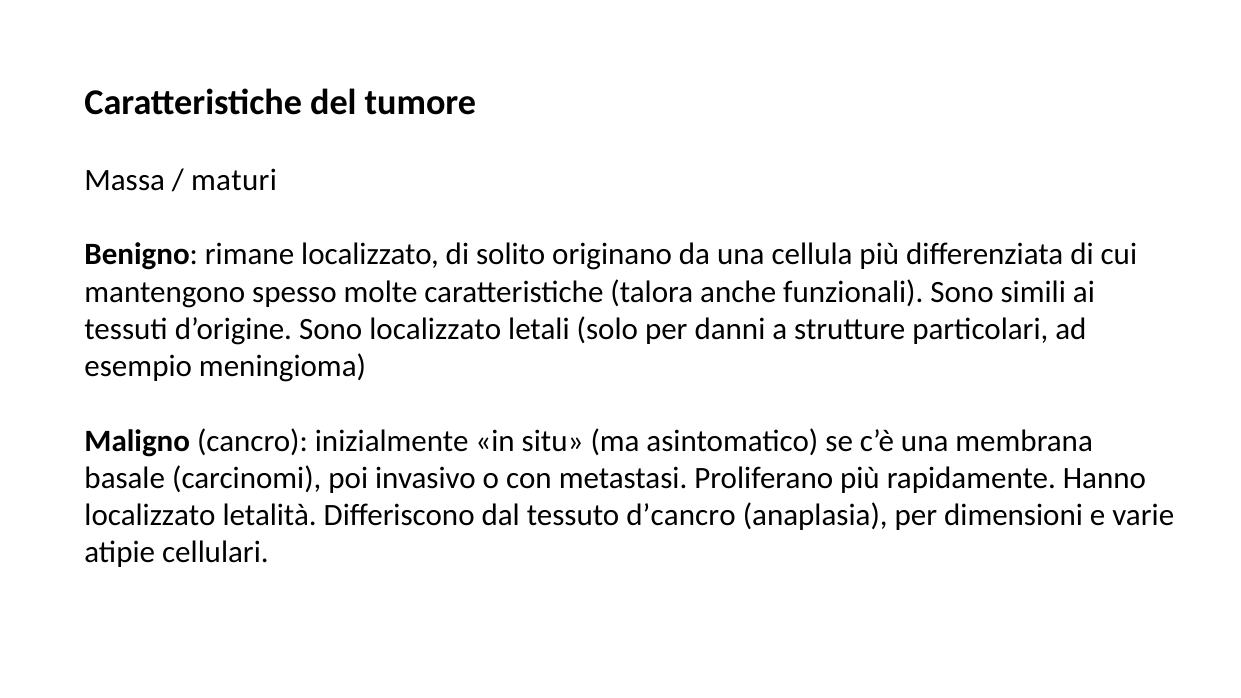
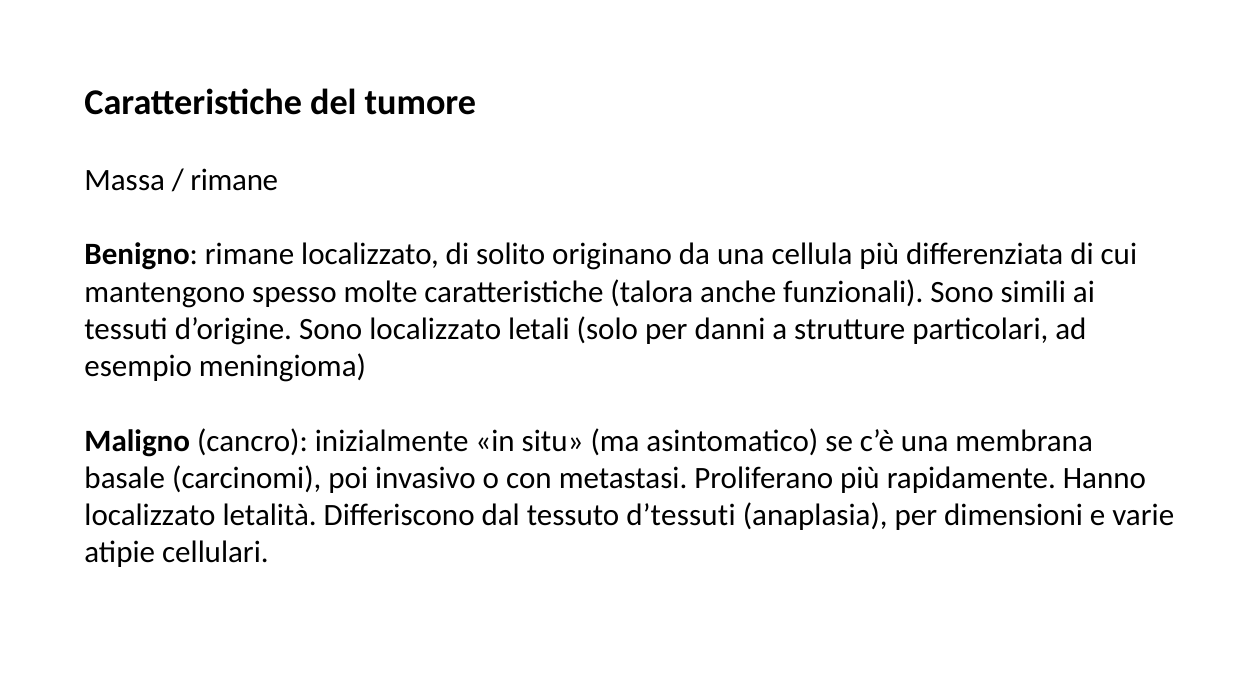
maturi at (234, 180): maturi -> rimane
d’cancro: d’cancro -> d’tessuti
